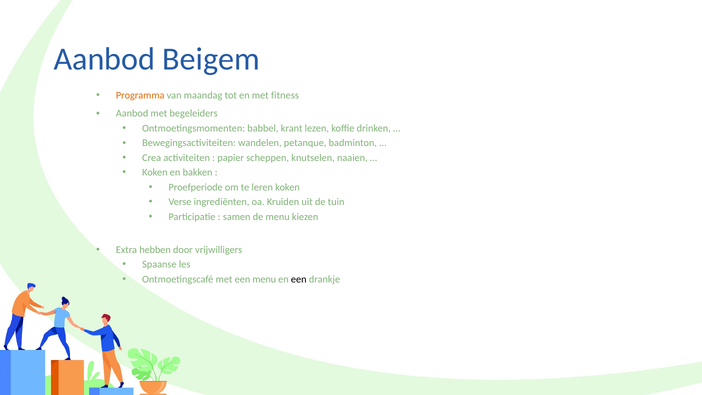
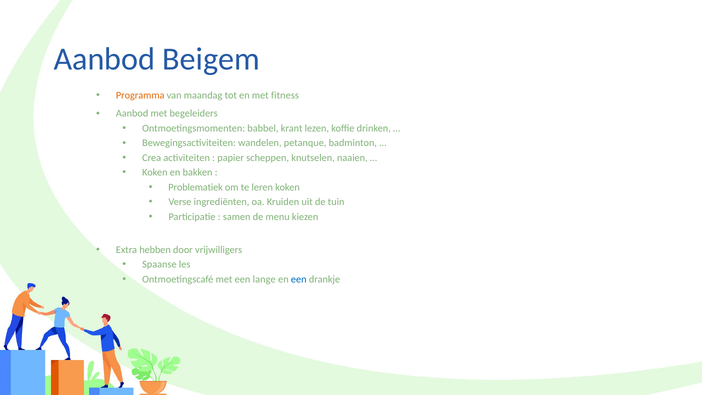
Proefperiode: Proefperiode -> Problematiek
een menu: menu -> lange
een at (299, 279) colour: black -> blue
